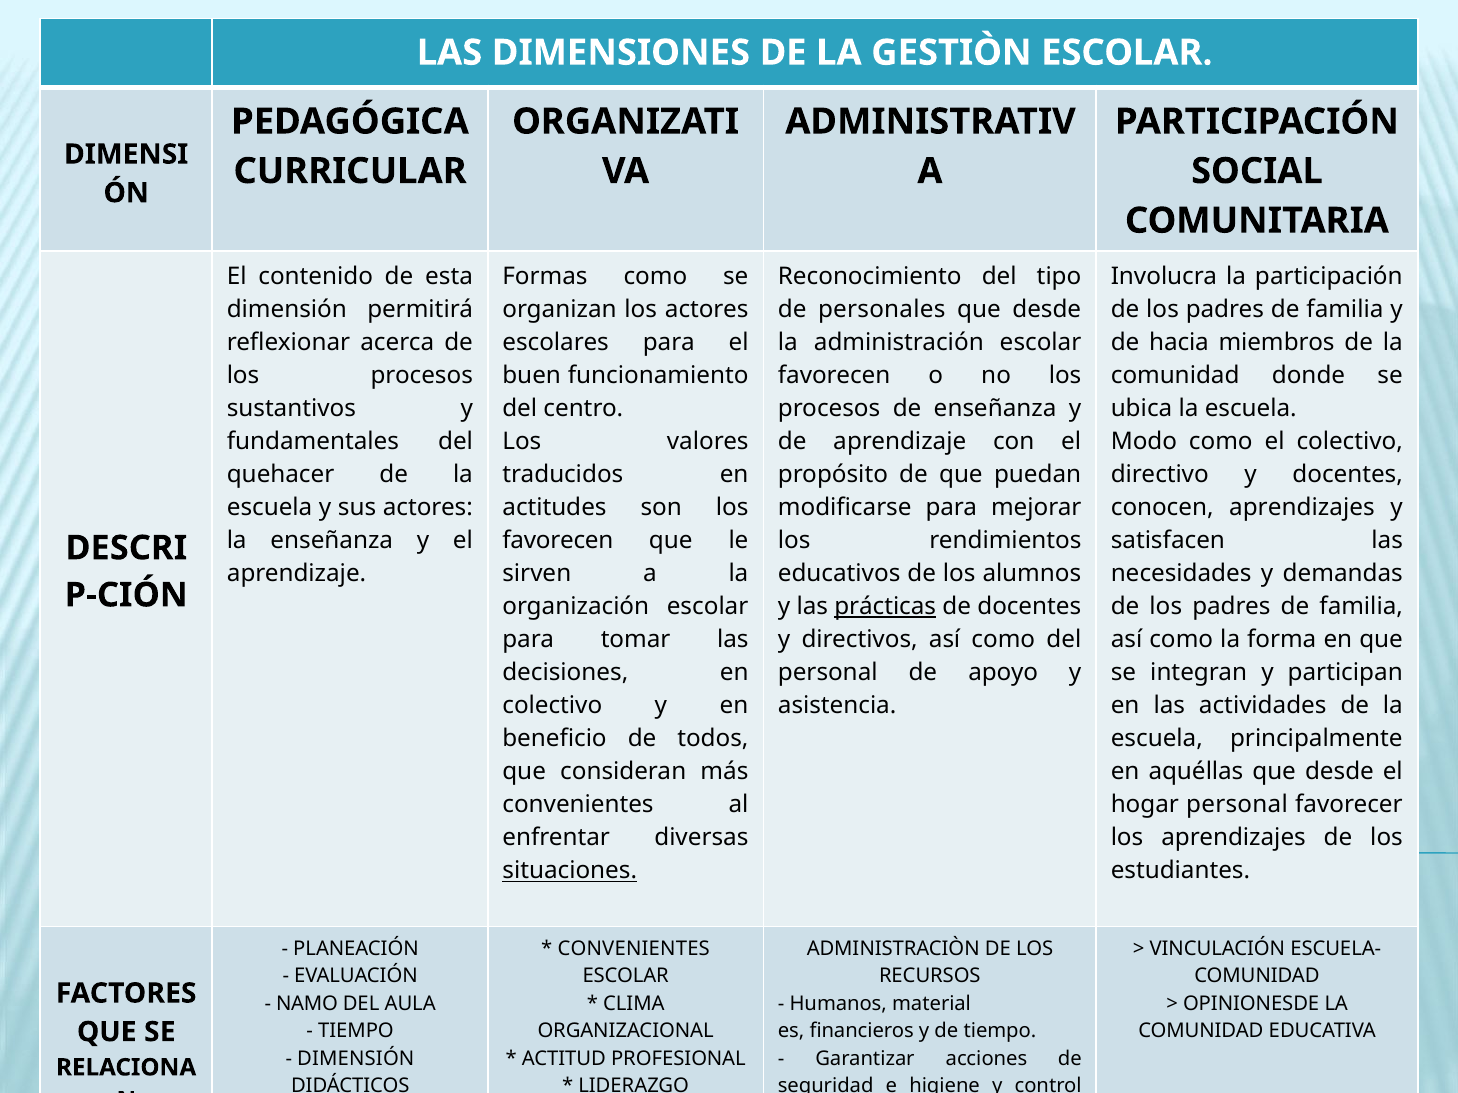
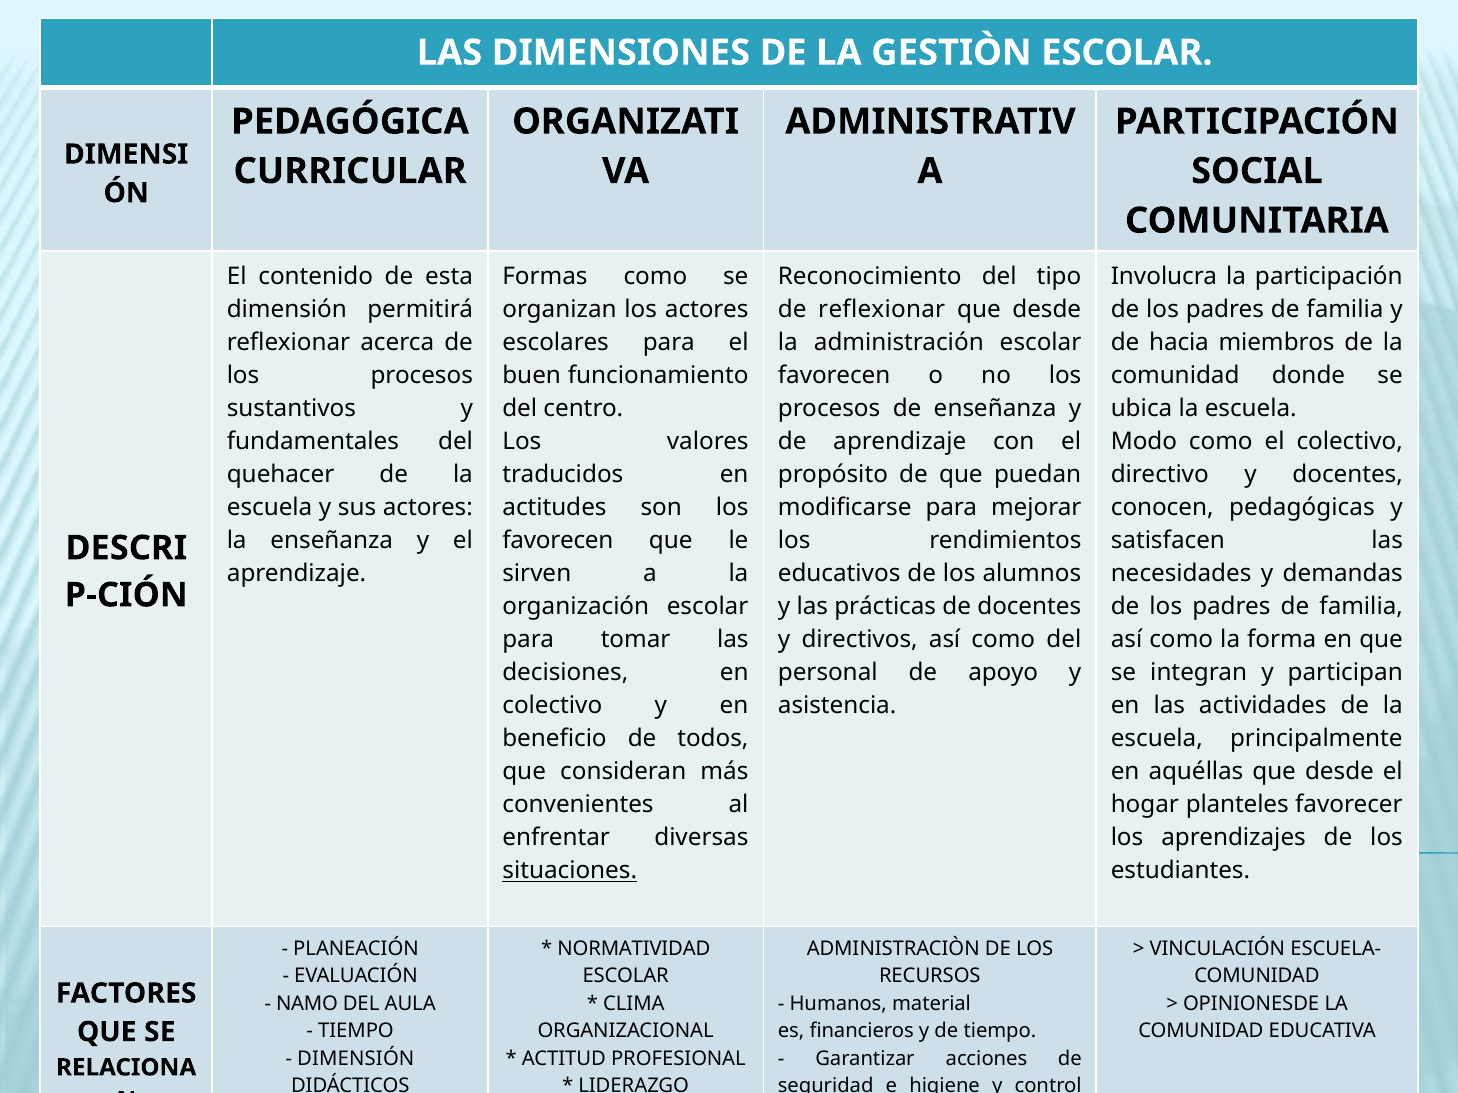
de personales: personales -> reflexionar
conocen aprendizajes: aprendizajes -> pedagógicas
prácticas underline: present -> none
hogar personal: personal -> planteles
CONVENIENTES at (634, 949): CONVENIENTES -> NORMATIVIDAD
